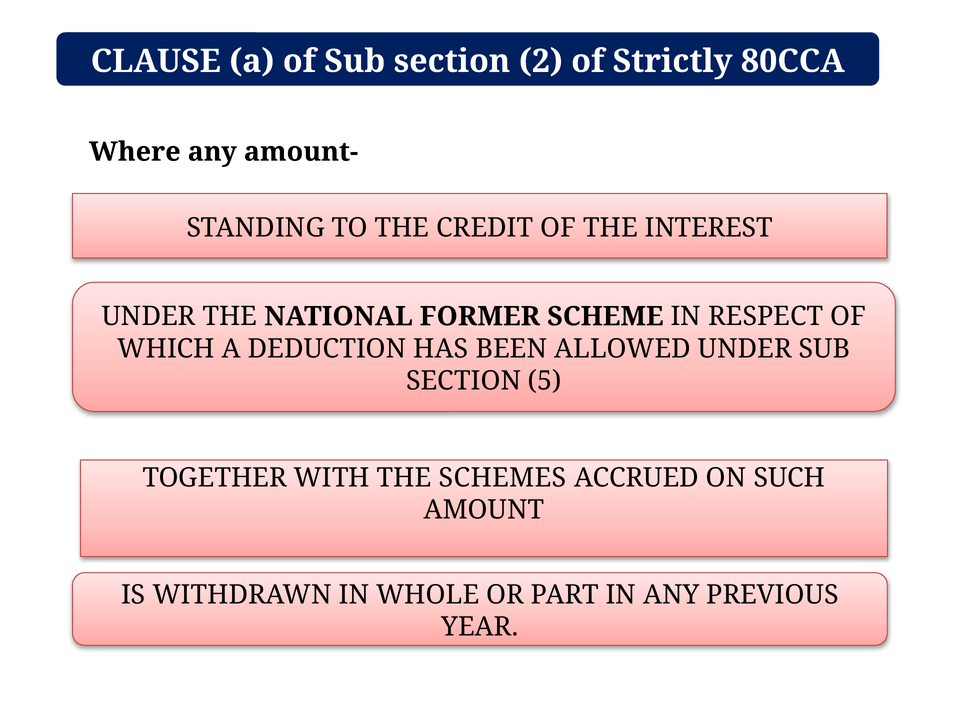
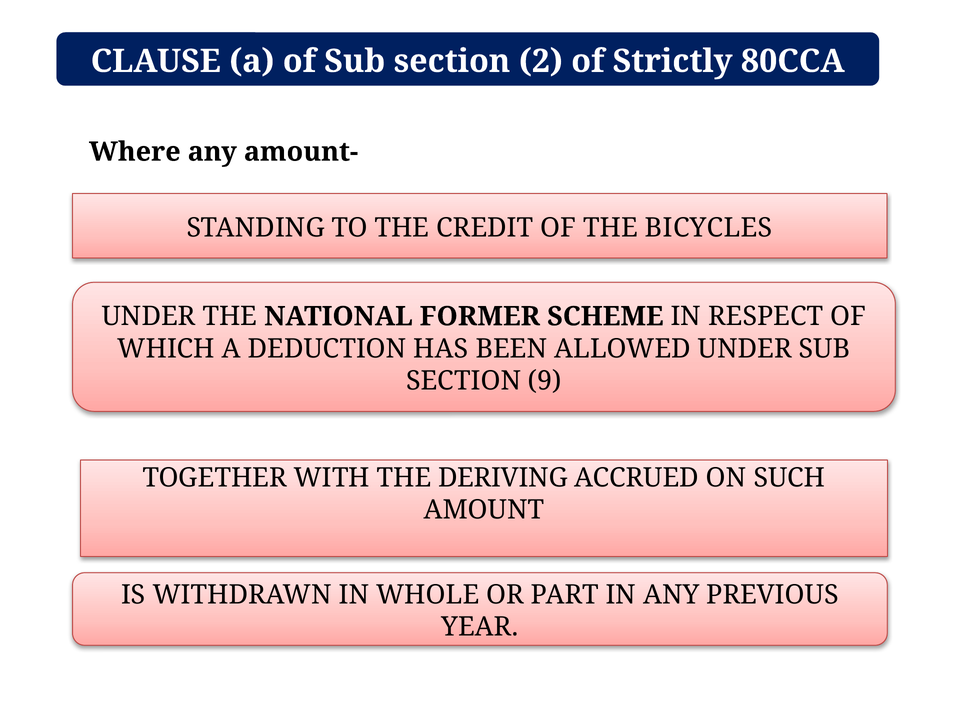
INTEREST: INTEREST -> BICYCLES
5: 5 -> 9
SCHEMES: SCHEMES -> DERIVING
